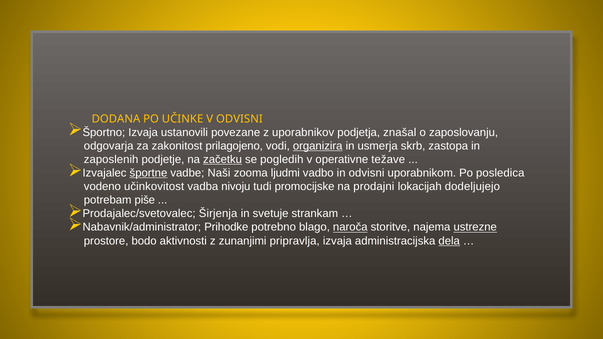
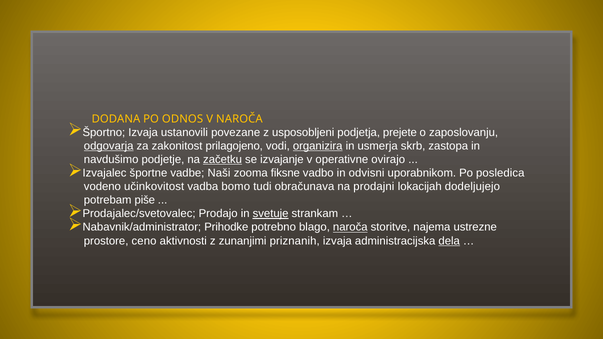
UČINKE: UČINKE -> ODNOS
V ODVISNI: ODVISNI -> NAROČA
uporabnikov: uporabnikov -> usposobljeni
znašal: znašal -> prejete
odgovarja underline: none -> present
zaposlenih: zaposlenih -> navdušimo
pogledih: pogledih -> izvajanje
težave: težave -> ovirajo
športne underline: present -> none
ljudmi: ljudmi -> fiksne
nivoju: nivoju -> bomo
promocijske: promocijske -> obračunava
Širjenja: Širjenja -> Prodajo
svetuje underline: none -> present
ustrezne underline: present -> none
bodo: bodo -> ceno
pripravlja: pripravlja -> priznanih
